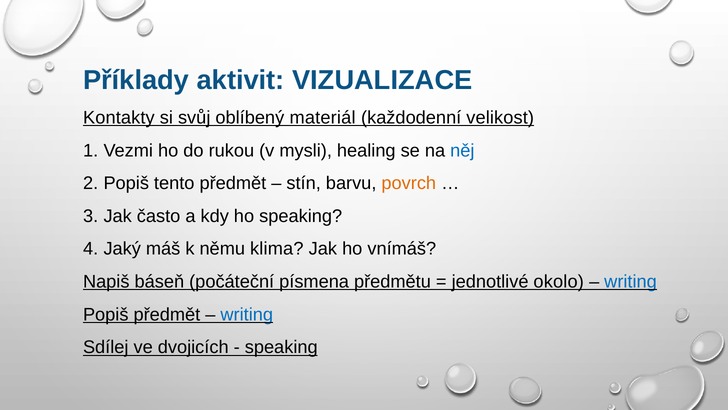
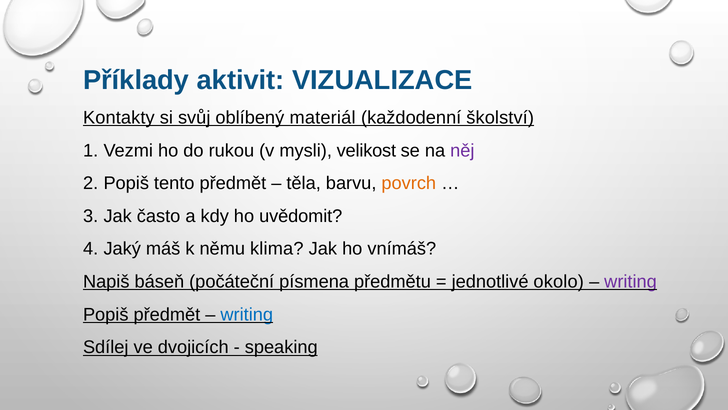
velikost: velikost -> školství
healing: healing -> velikost
něj colour: blue -> purple
stín: stín -> těla
ho speaking: speaking -> uvědomit
writing at (631, 281) colour: blue -> purple
